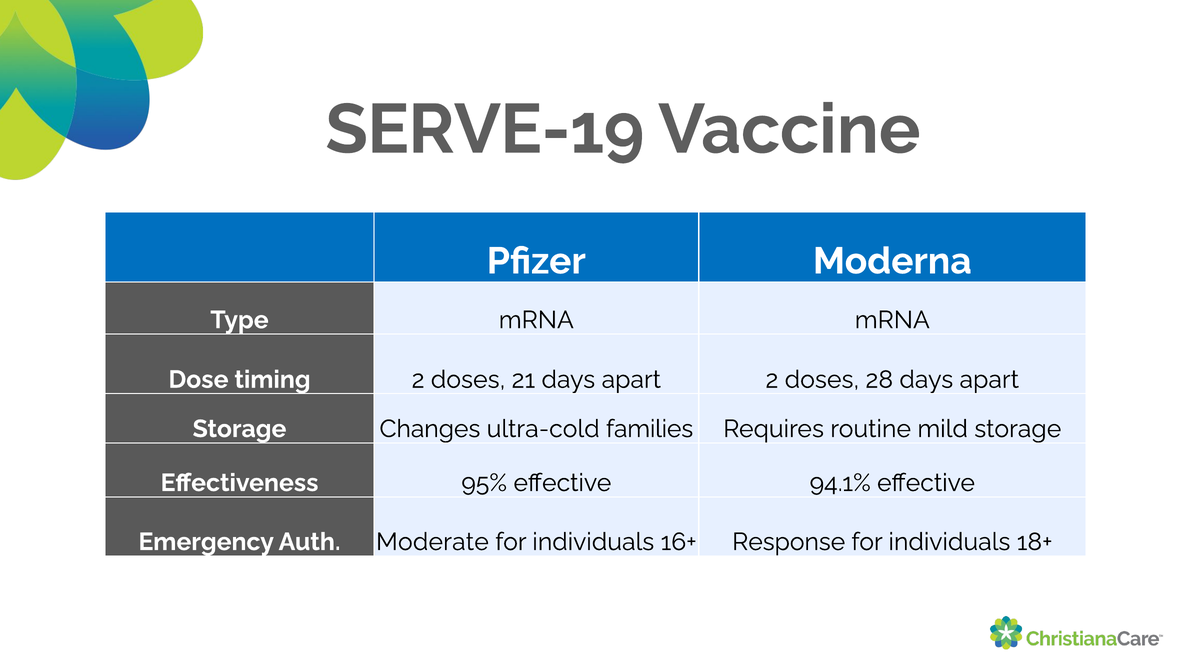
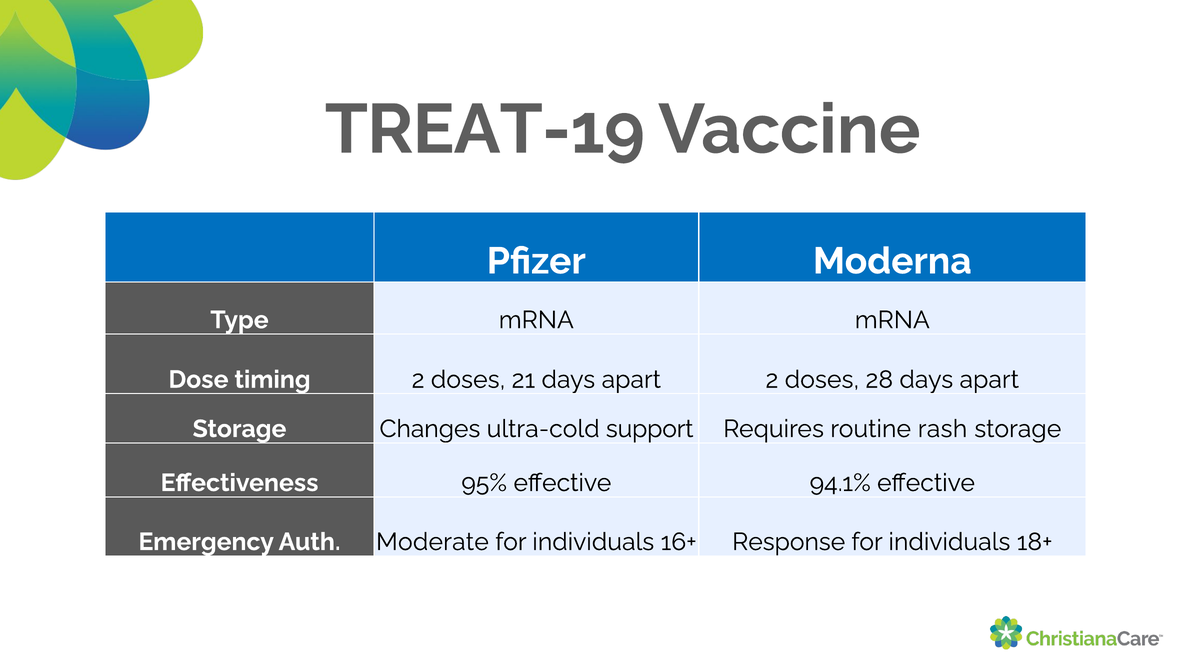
SERVE-19: SERVE-19 -> TREAT-19
families: families -> support
mild: mild -> rash
